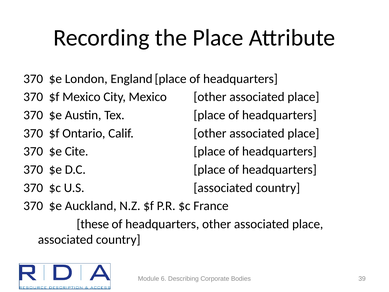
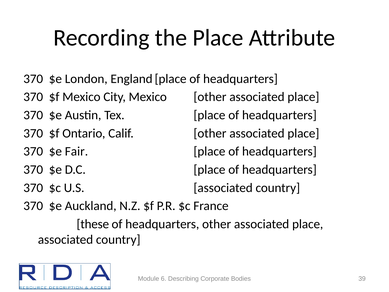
Cite: Cite -> Fair
